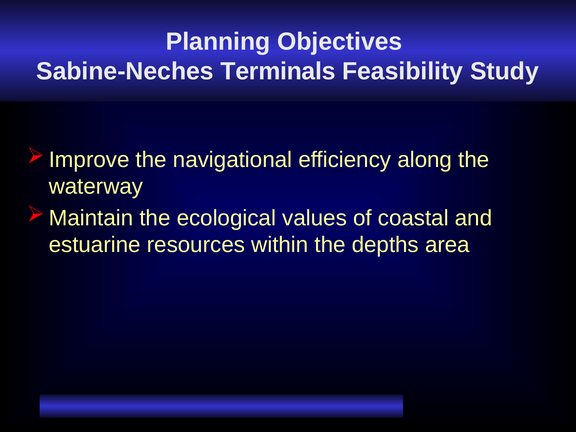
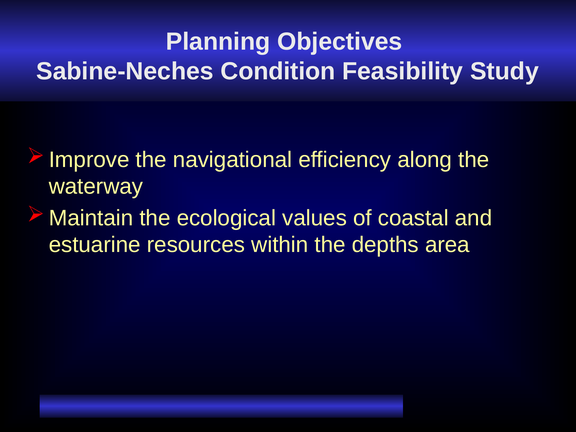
Terminals: Terminals -> Condition
